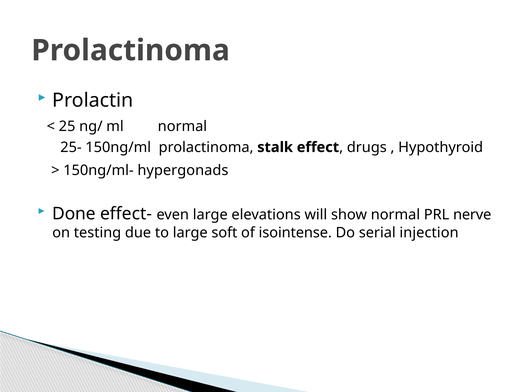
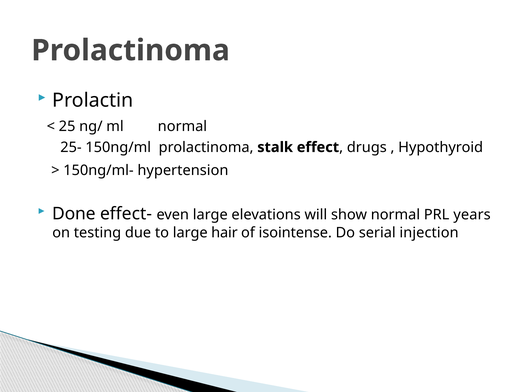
hypergonads: hypergonads -> hypertension
nerve: nerve -> years
soft: soft -> hair
